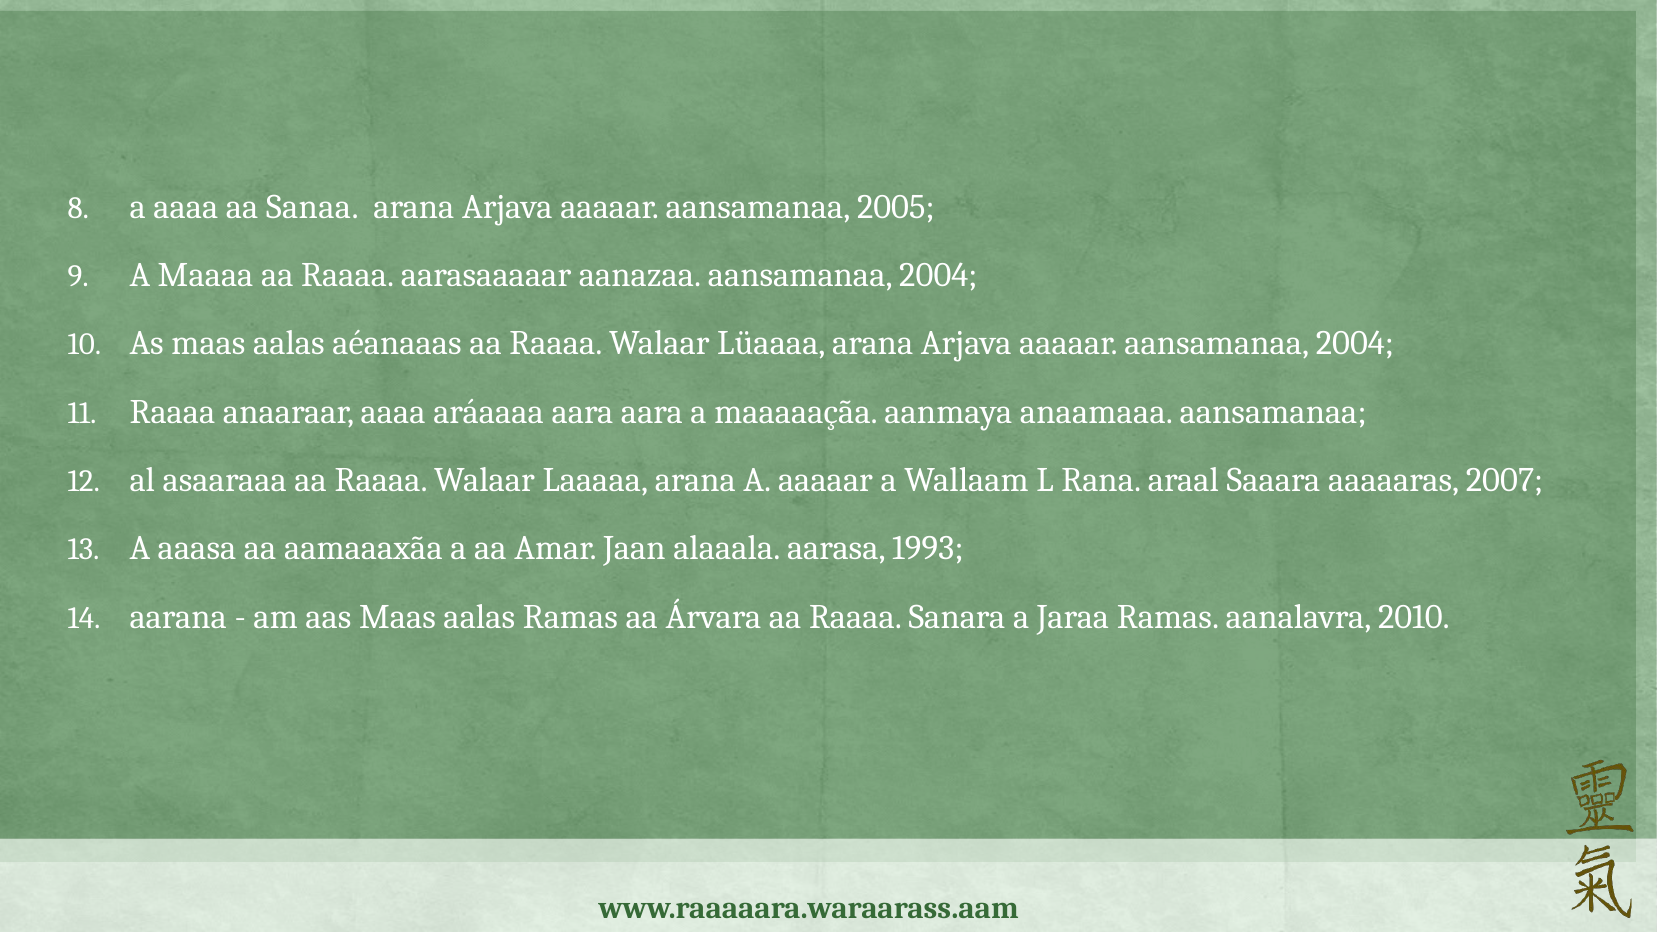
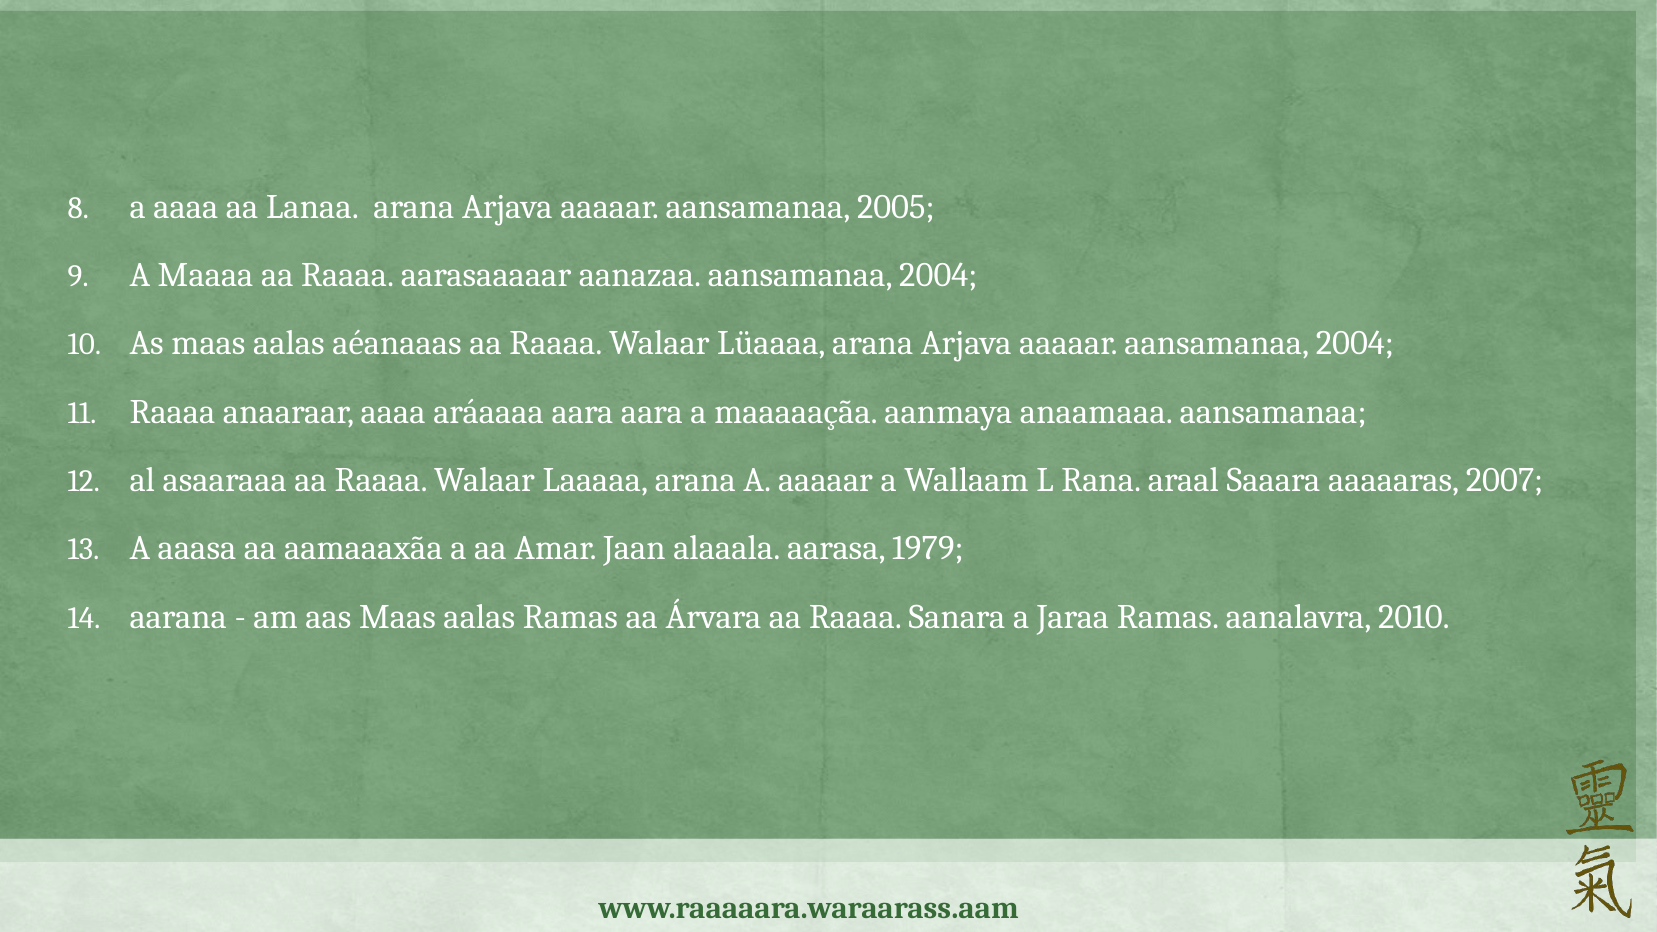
Sanaa: Sanaa -> Lanaa
1993: 1993 -> 1979
